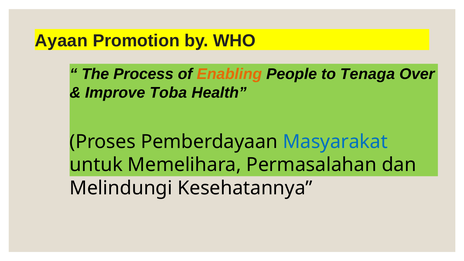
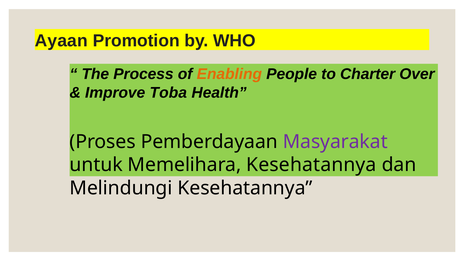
Tenaga: Tenaga -> Charter
Masyarakat colour: blue -> purple
Memelihara Permasalahan: Permasalahan -> Kesehatannya
